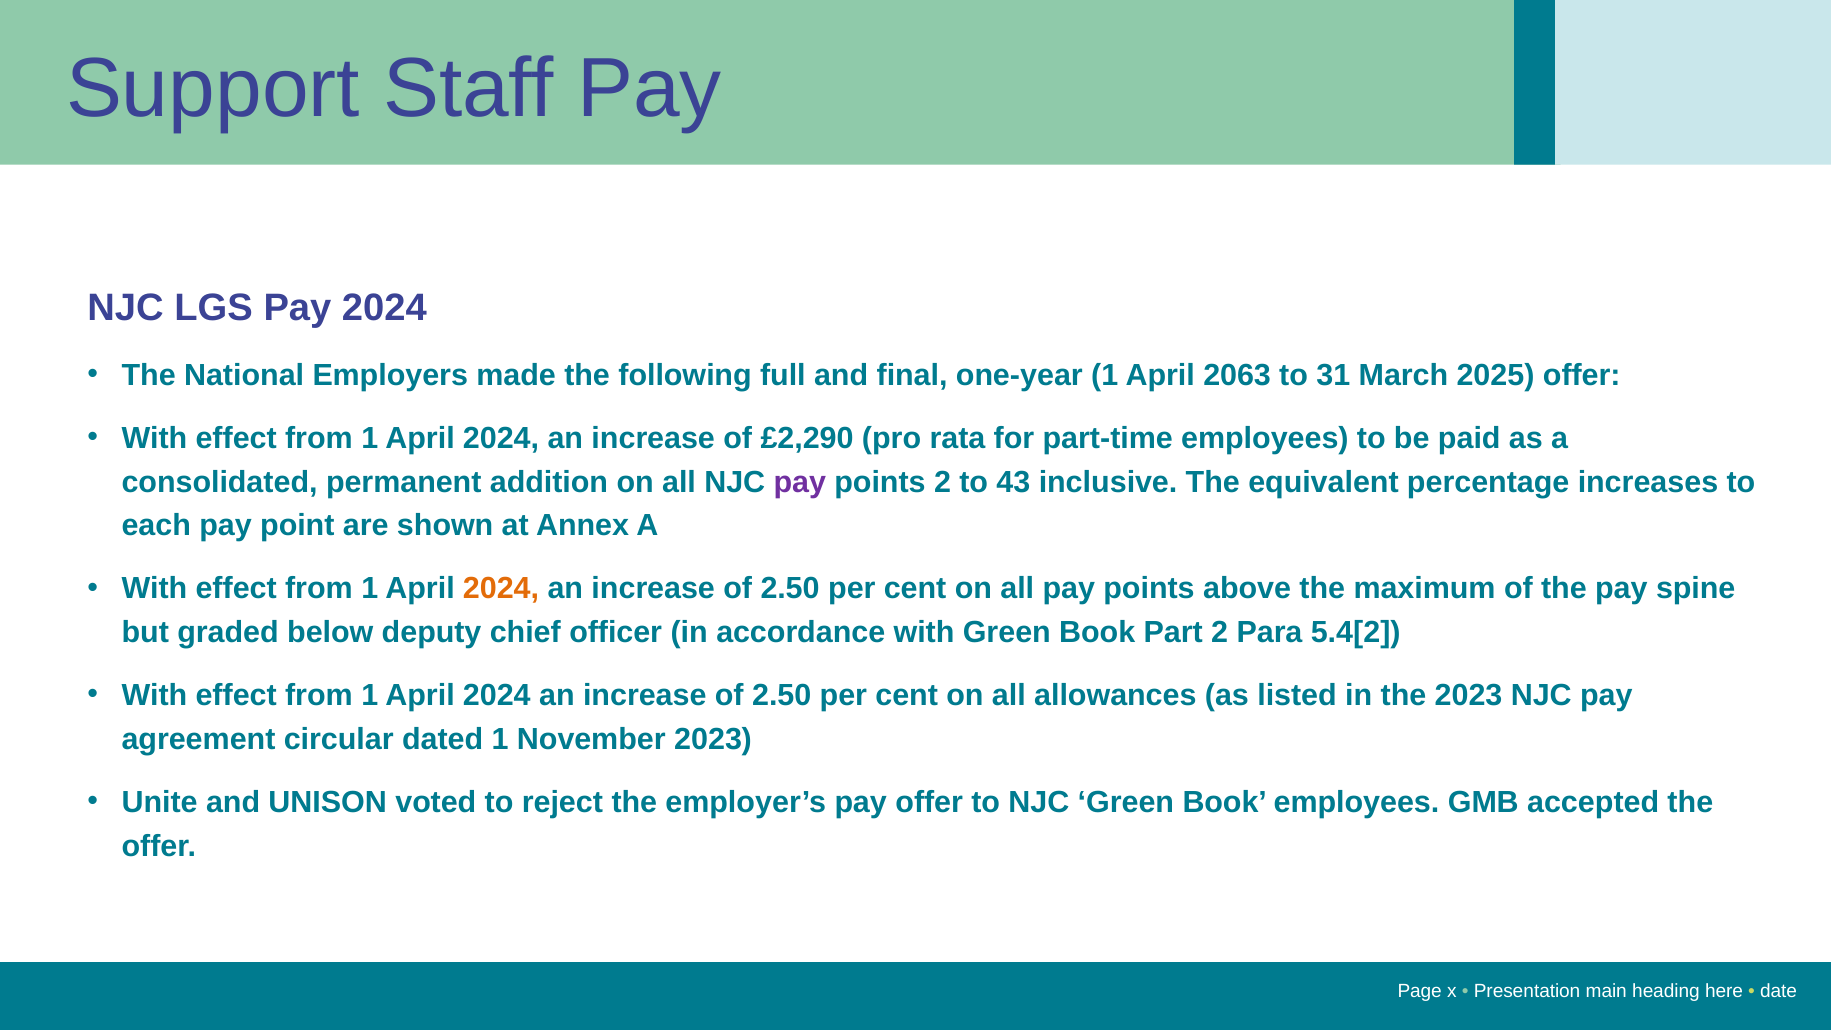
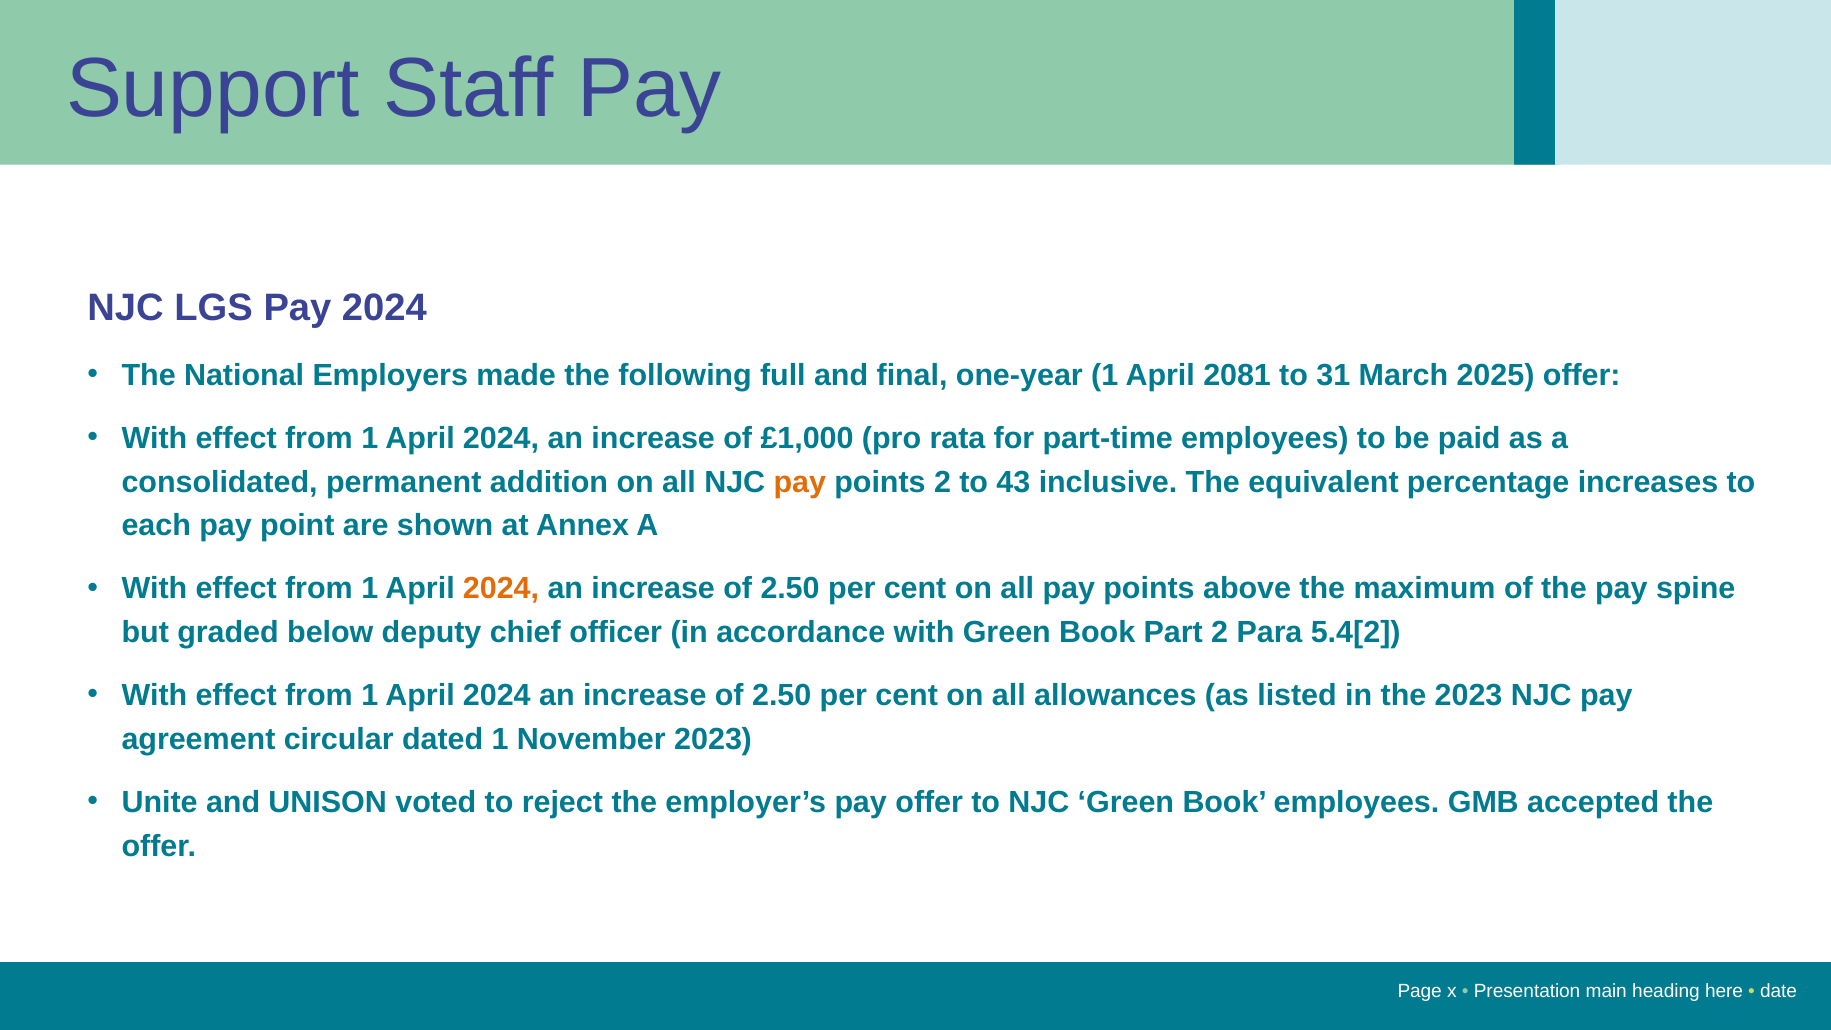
2063: 2063 -> 2081
£2,290: £2,290 -> £1,000
pay at (800, 482) colour: purple -> orange
